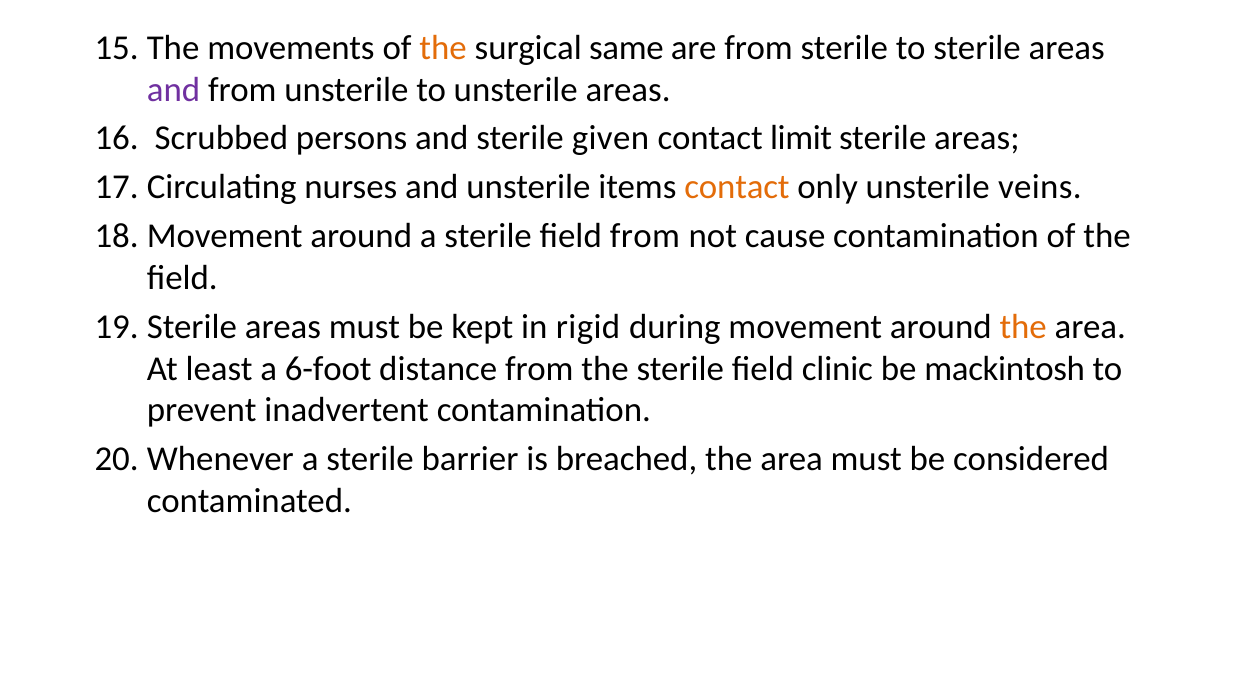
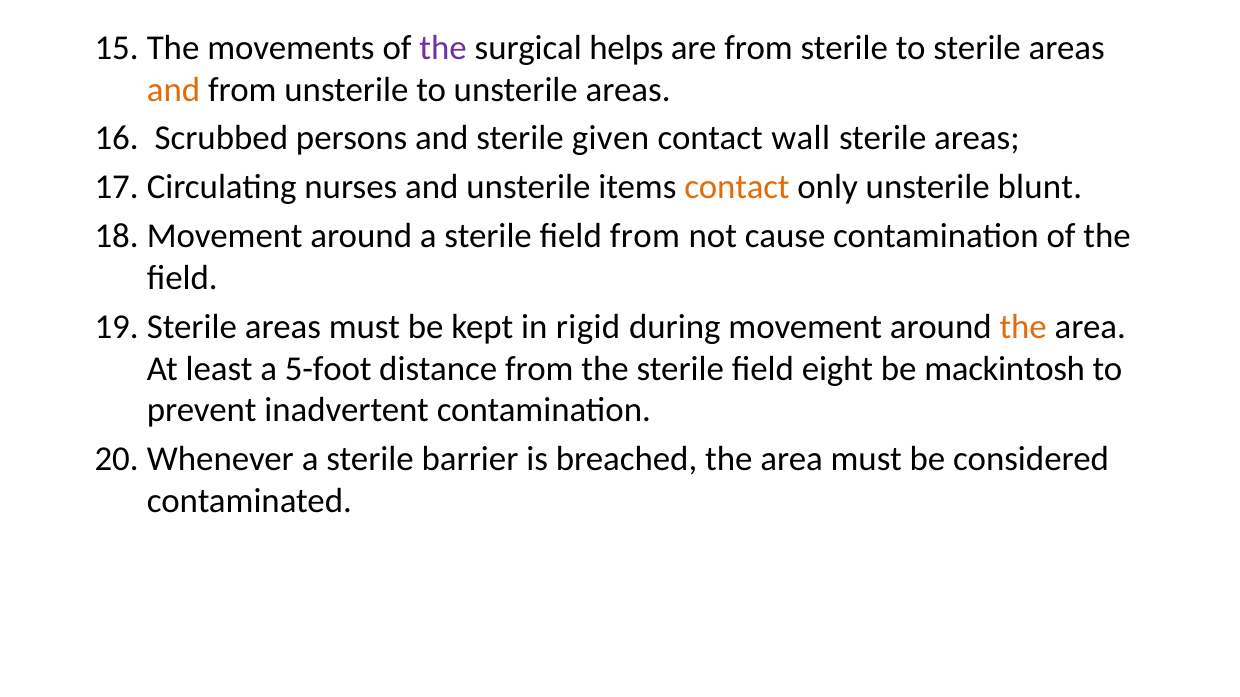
the at (443, 48) colour: orange -> purple
same: same -> helps
and at (173, 90) colour: purple -> orange
limit: limit -> wall
veins: veins -> blunt
6-foot: 6-foot -> 5-foot
clinic: clinic -> eight
